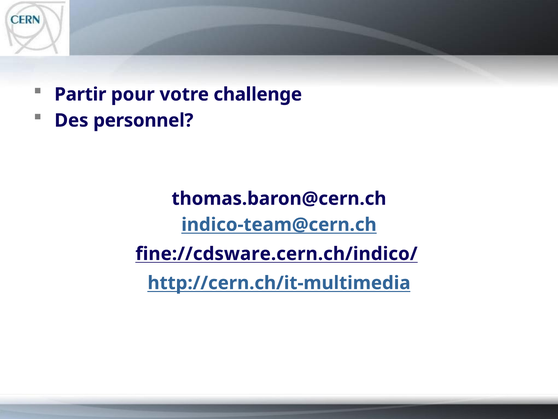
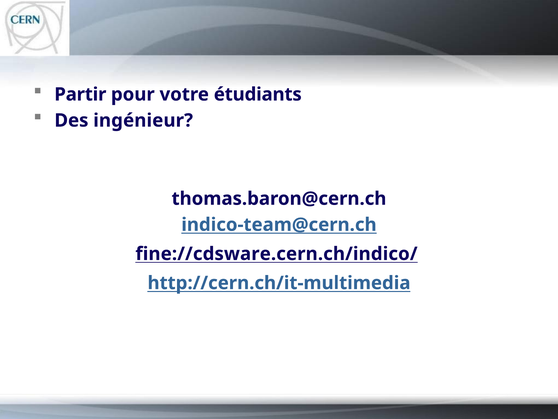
challenge: challenge -> étudiants
personnel: personnel -> ingénieur
